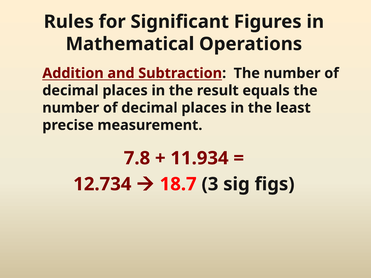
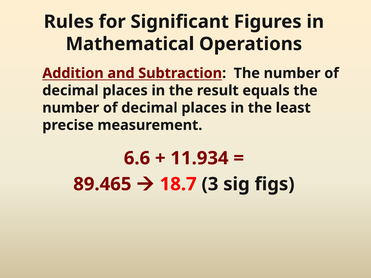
7.8: 7.8 -> 6.6
12.734: 12.734 -> 89.465
